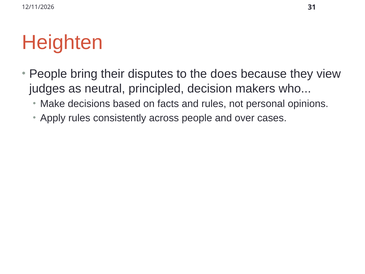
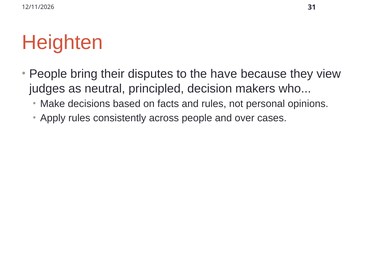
does: does -> have
